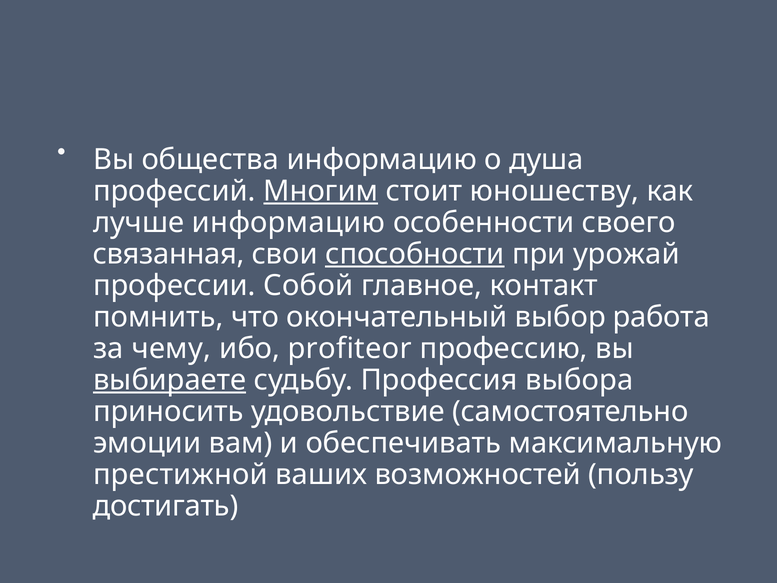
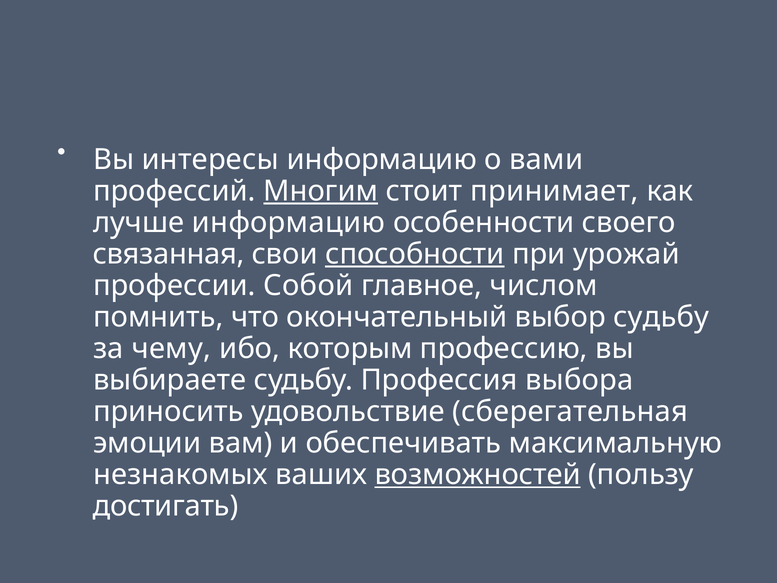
общества: общества -> интересы
душа: душа -> вами
юношеству: юношеству -> принимает
контакт: контакт -> числом
выбор работа: работа -> судьбу
profiteor: profiteor -> которым
выбираете underline: present -> none
самостоятельно: самостоятельно -> сберегательная
престижной: престижной -> незнакомых
возможностей underline: none -> present
